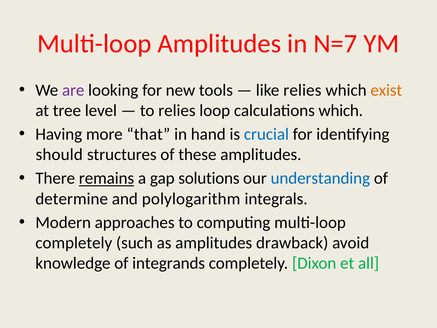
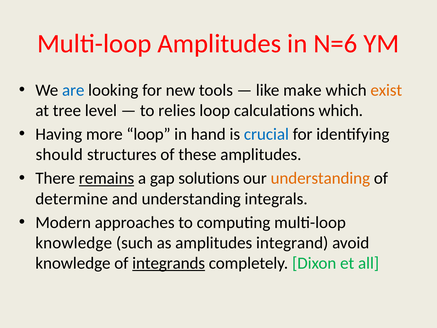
N=7: N=7 -> N=6
are colour: purple -> blue
like relies: relies -> make
more that: that -> loop
understanding at (320, 178) colour: blue -> orange
and polylogarithm: polylogarithm -> understanding
completely at (74, 243): completely -> knowledge
drawback: drawback -> integrand
integrands underline: none -> present
